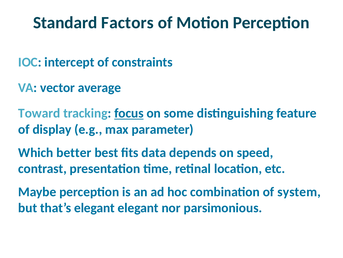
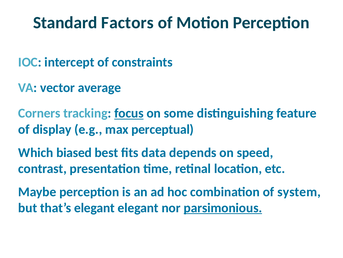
Toward: Toward -> Corners
parameter: parameter -> perceptual
better: better -> biased
parsimonious underline: none -> present
